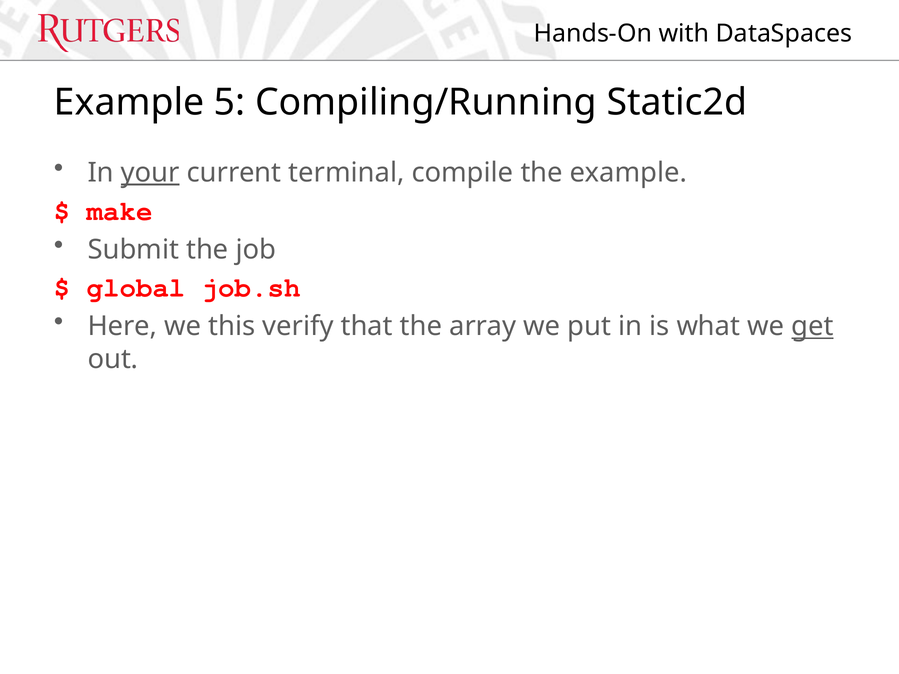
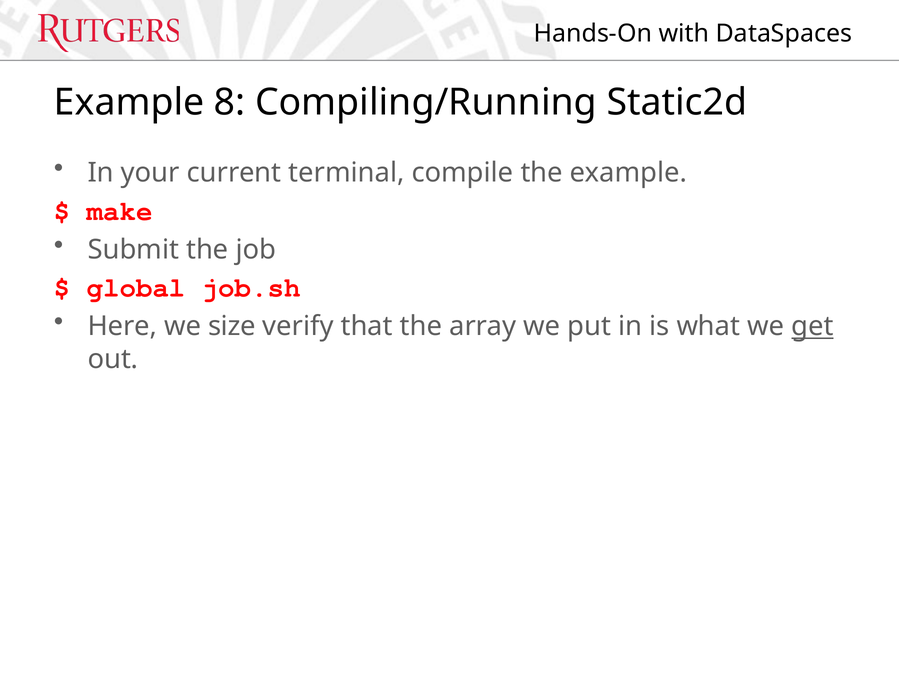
5: 5 -> 8
your underline: present -> none
this: this -> size
